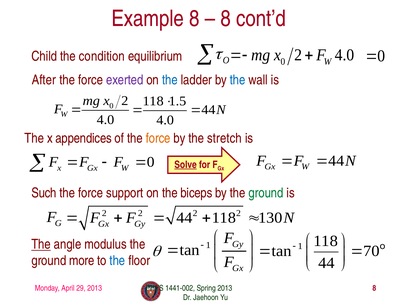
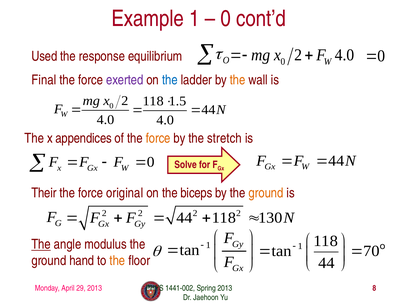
Example 8: 8 -> 1
8 at (226, 19): 8 -> 0
Child: Child -> Used
condition: condition -> response
After: After -> Final
the at (238, 80) colour: blue -> orange
Solve underline: present -> none
Such: Such -> Their
support: support -> original
ground at (266, 193) colour: green -> orange
more: more -> hand
the at (117, 261) colour: blue -> orange
